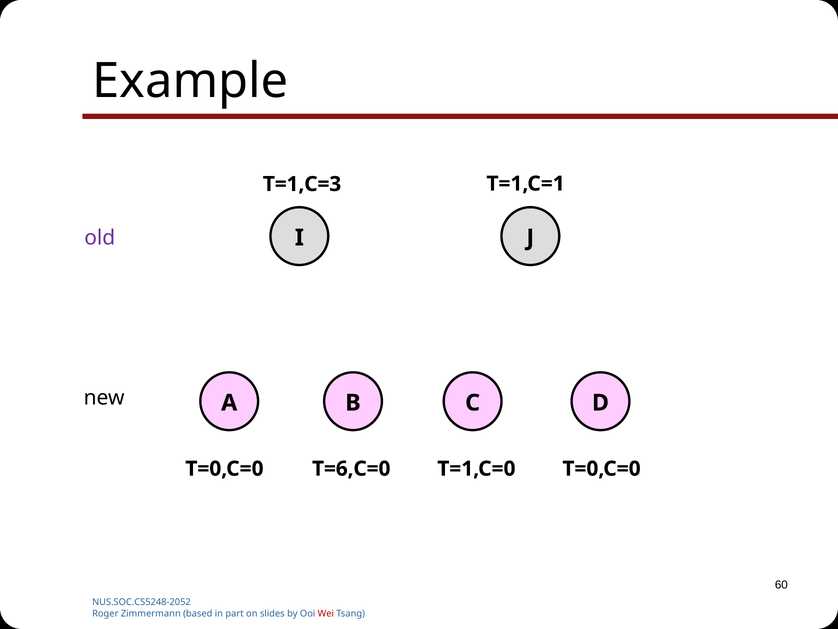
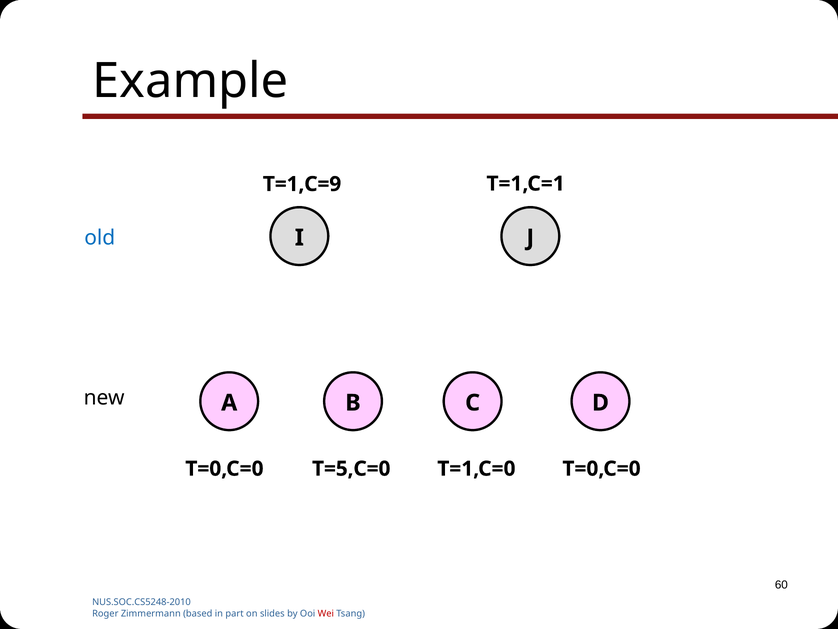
T=1,C=3: T=1,C=3 -> T=1,C=9
old colour: purple -> blue
T=6,C=0: T=6,C=0 -> T=5,C=0
NUS.SOC.CS5248-2052: NUS.SOC.CS5248-2052 -> NUS.SOC.CS5248-2010
